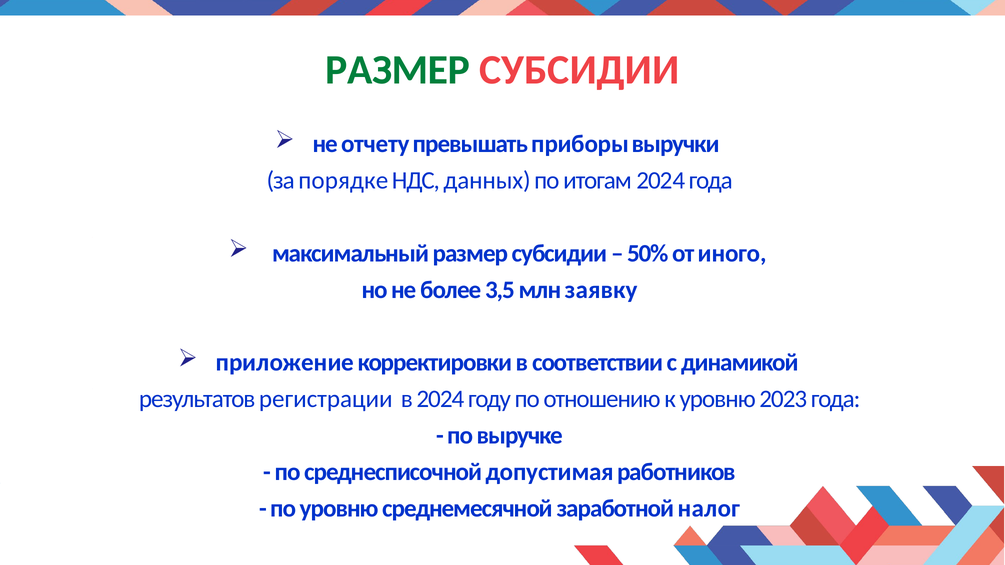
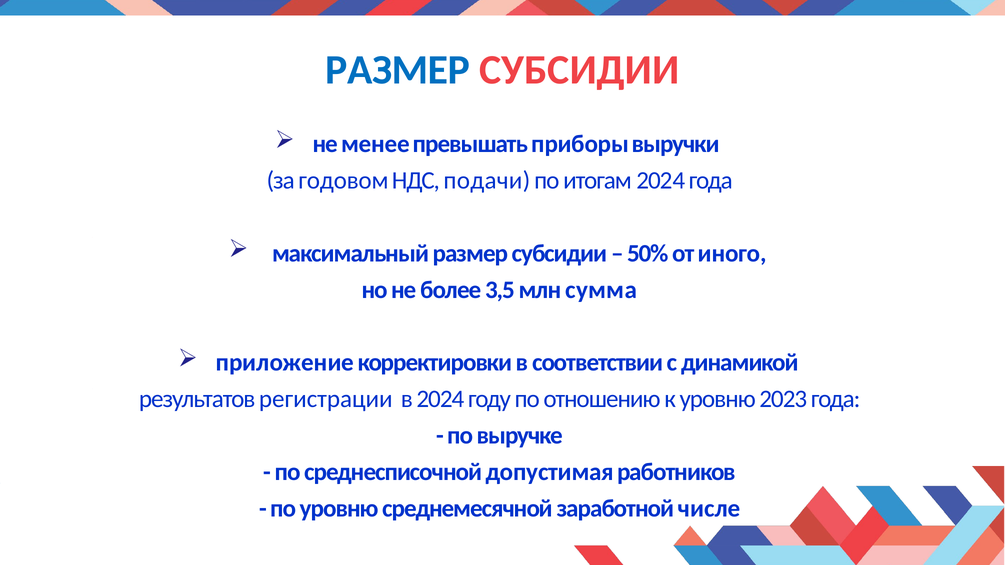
РАЗМЕР at (398, 70) colour: green -> blue
отчету: отчету -> менее
порядке: порядке -> годовом
данных: данных -> подачи
заявку: заявку -> сумма
налог: налог -> числе
